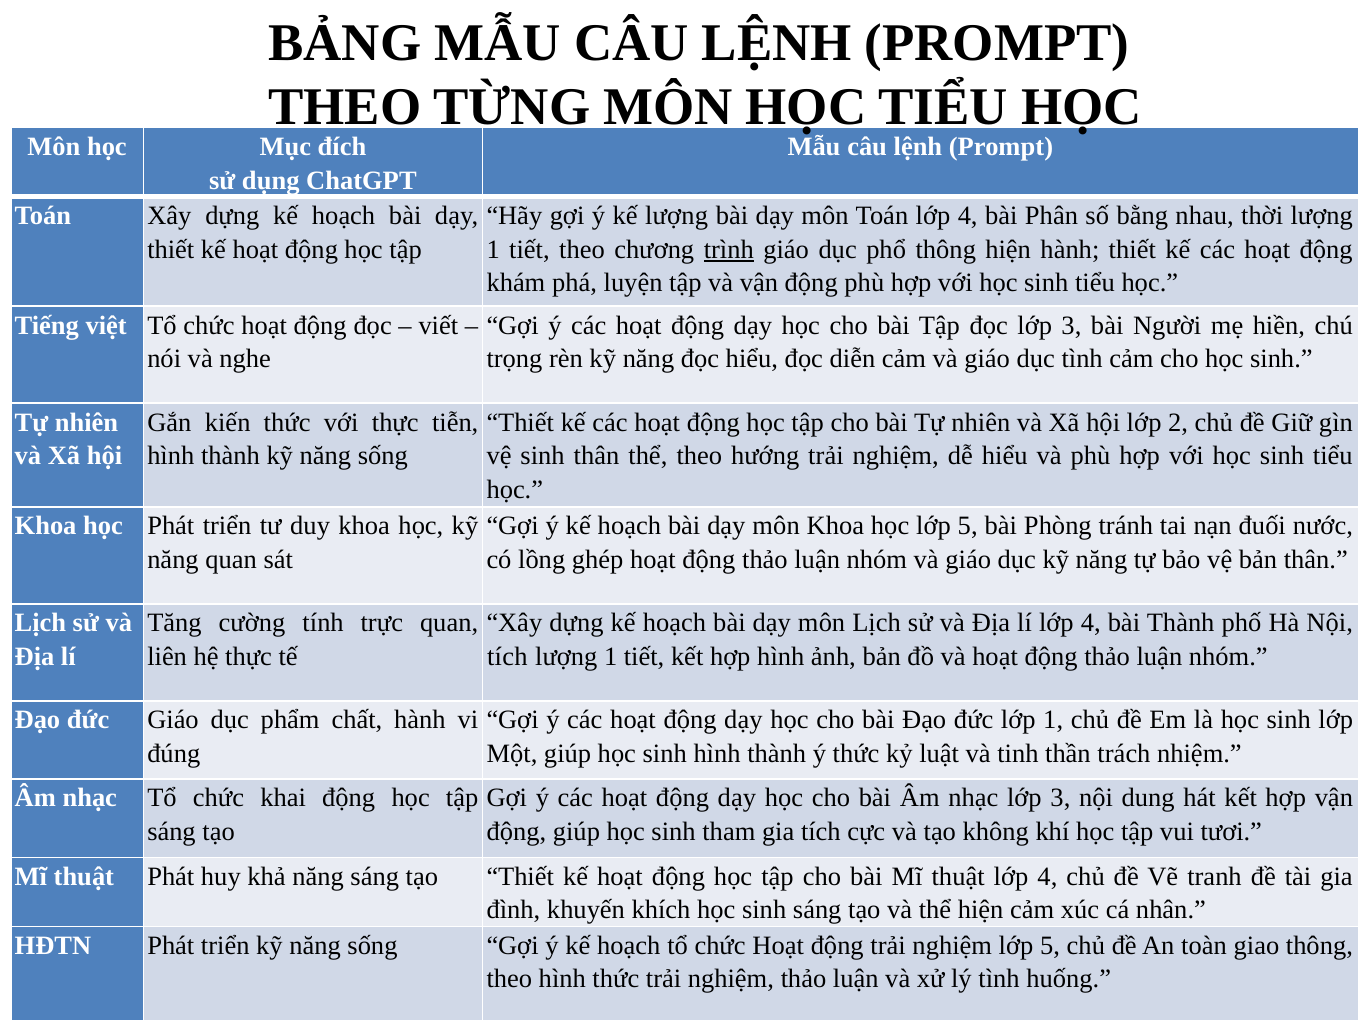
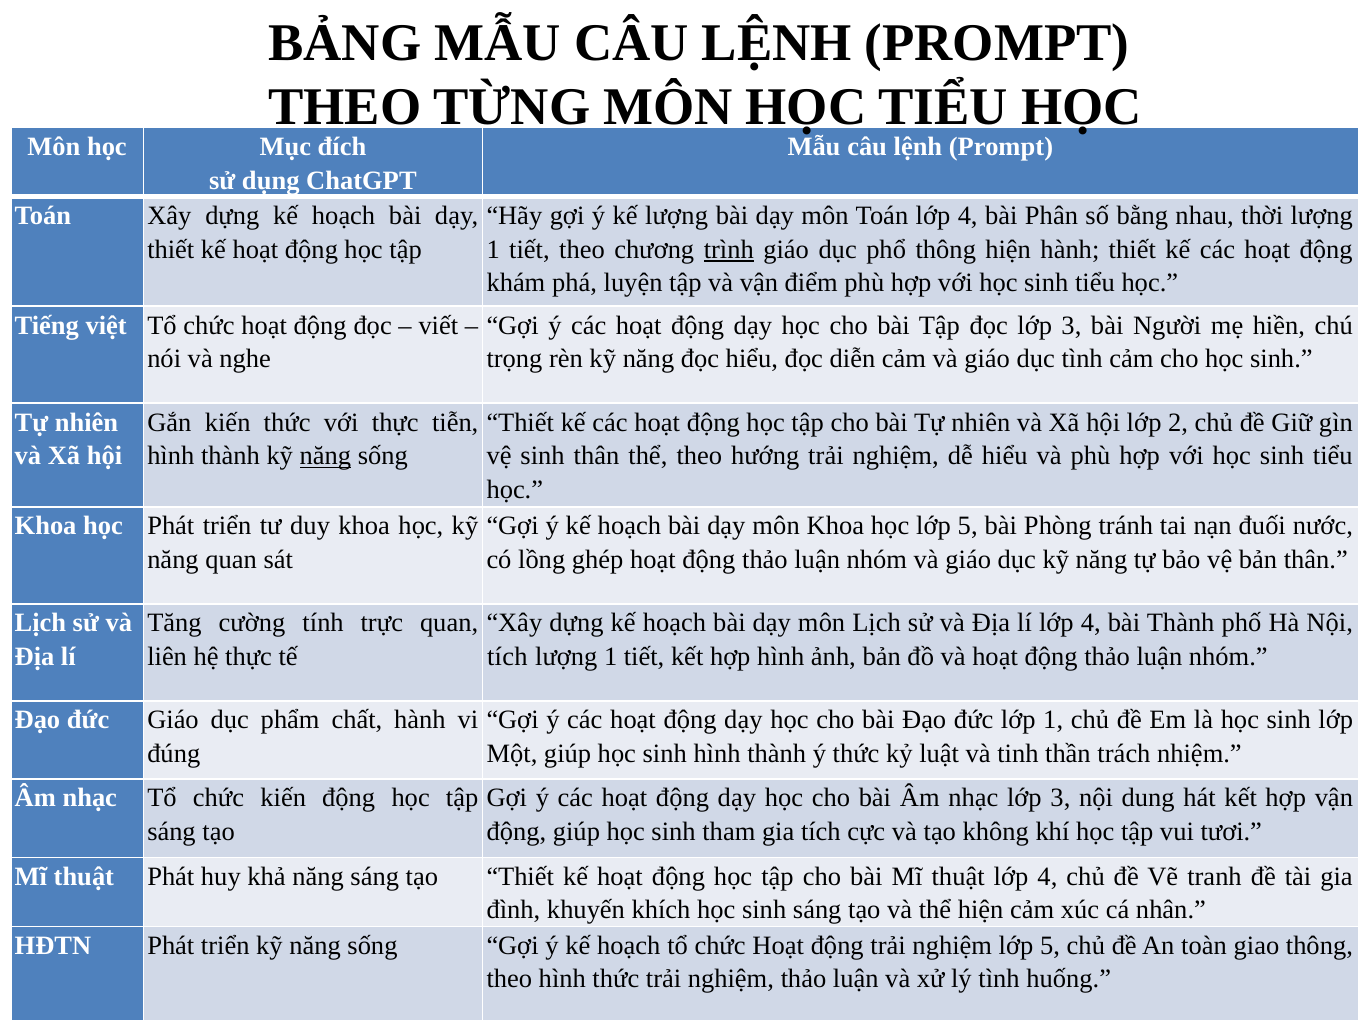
và vận động: động -> điểm
năng at (325, 456) underline: none -> present
chức khai: khai -> kiến
